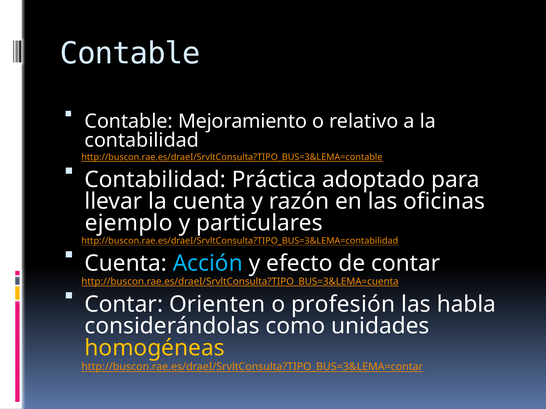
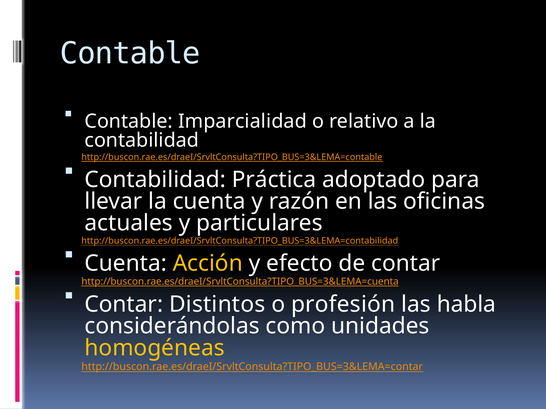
Mejoramiento: Mejoramiento -> Imparcialidad
ejemplo: ejemplo -> actuales
Acción colour: light blue -> yellow
Orienten: Orienten -> Distintos
